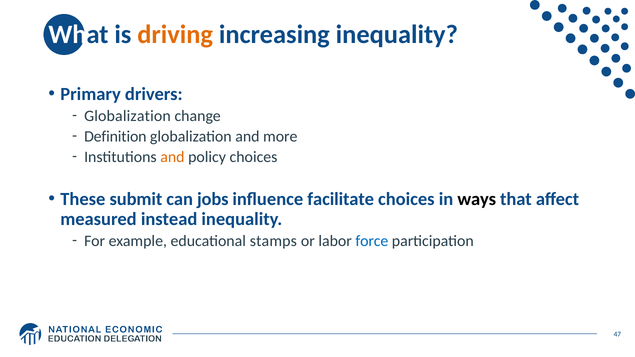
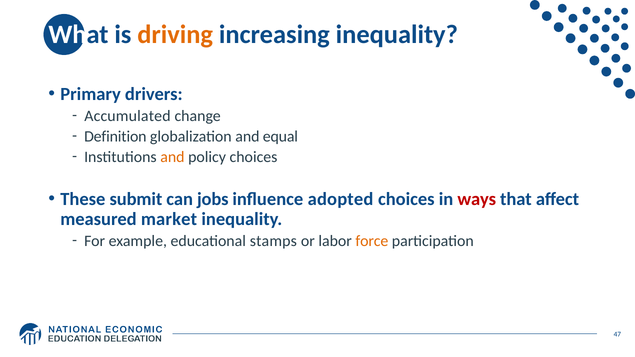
Globalization at (127, 116): Globalization -> Accumulated
more: more -> equal
facilitate: facilitate -> adopted
ways colour: black -> red
instead: instead -> market
force colour: blue -> orange
